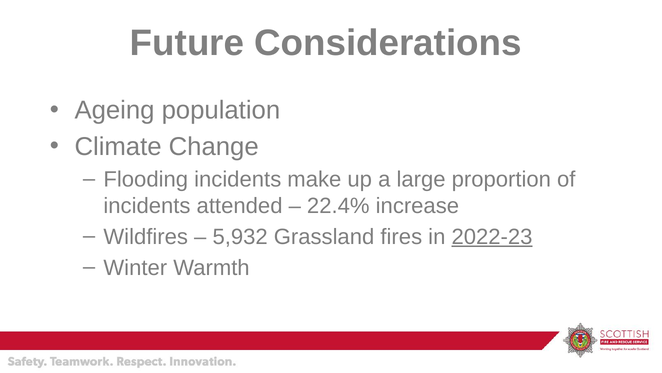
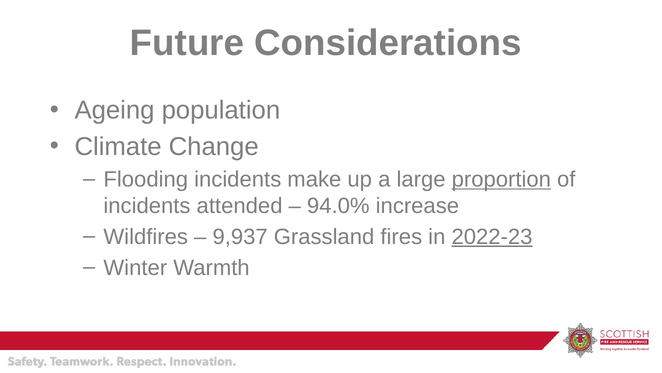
proportion underline: none -> present
22.4%: 22.4% -> 94.0%
5,932: 5,932 -> 9,937
